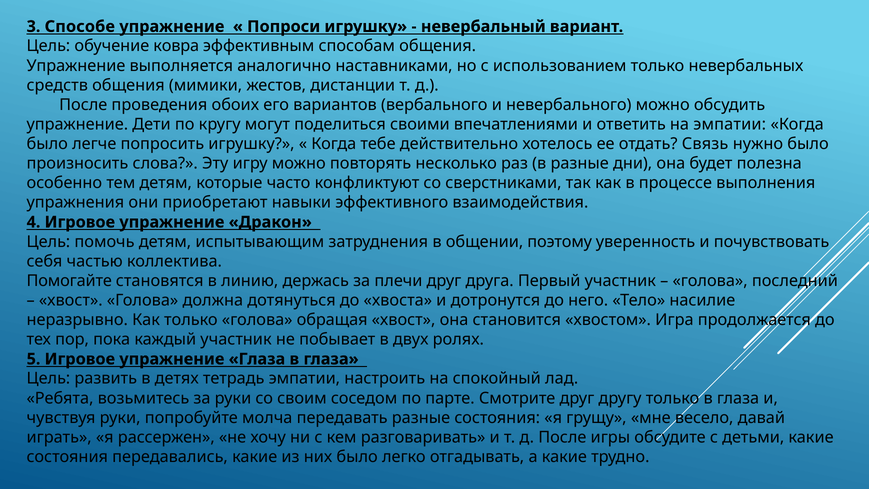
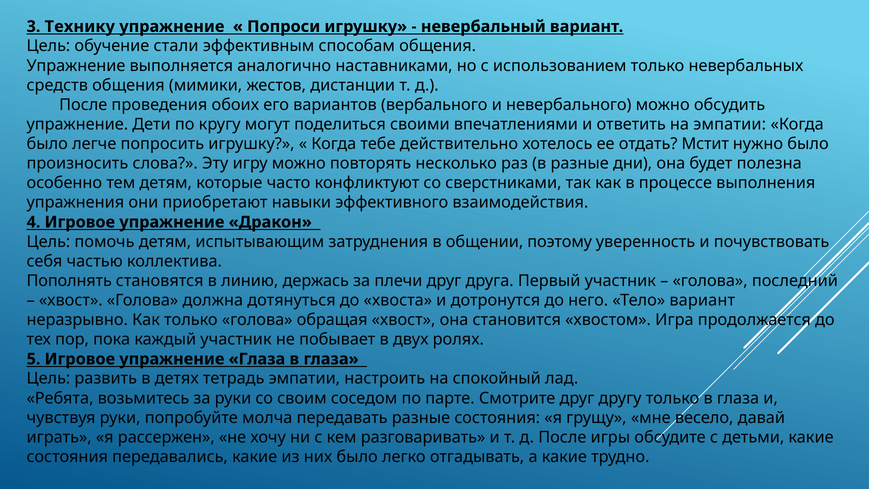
Способе: Способе -> Технику
ковра: ковра -> стали
Связь: Связь -> Мстит
Помогайте: Помогайте -> Пополнять
Тело насилие: насилие -> вариант
